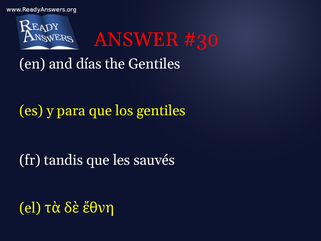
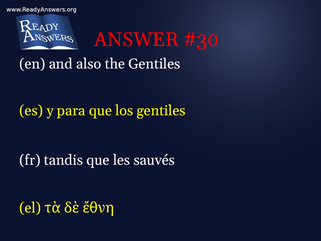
días: días -> also
